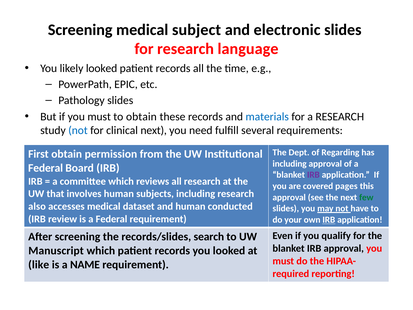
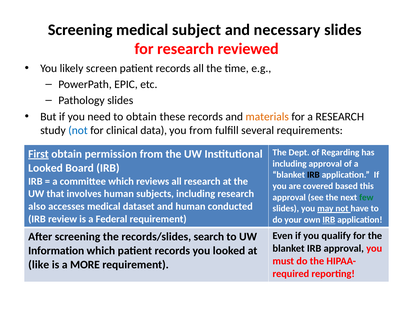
electronic: electronic -> necessary
language: language -> reviewed
likely looked: looked -> screen
if you must: must -> need
materials colour: blue -> orange
clinical next: next -> data
you need: need -> from
First underline: none -> present
Federal at (46, 168): Federal -> Looked
IRB at (313, 175) colour: purple -> black
pages: pages -> based
Manuscript: Manuscript -> Information
NAME: NAME -> MORE
